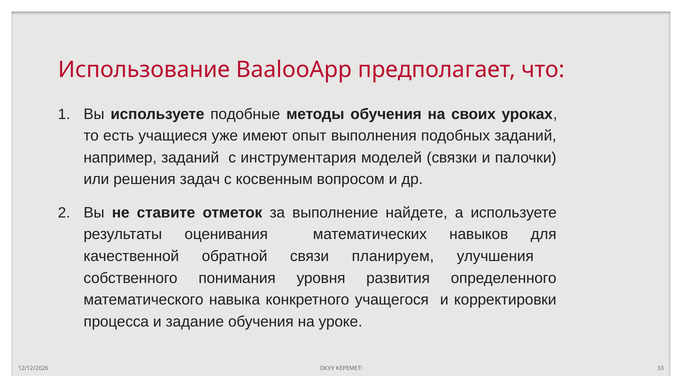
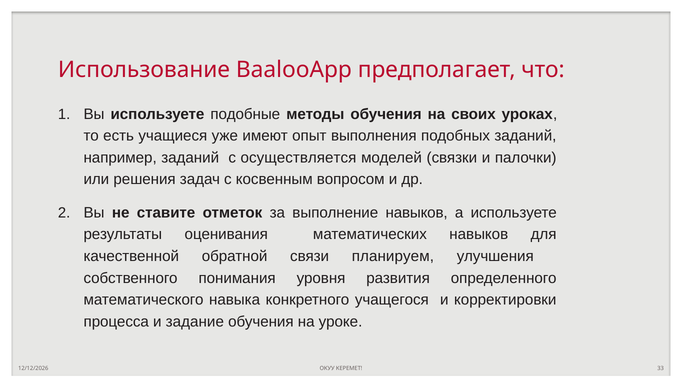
инструментария: инструментария -> осуществляется
выполнение найдете: найдете -> навыков
